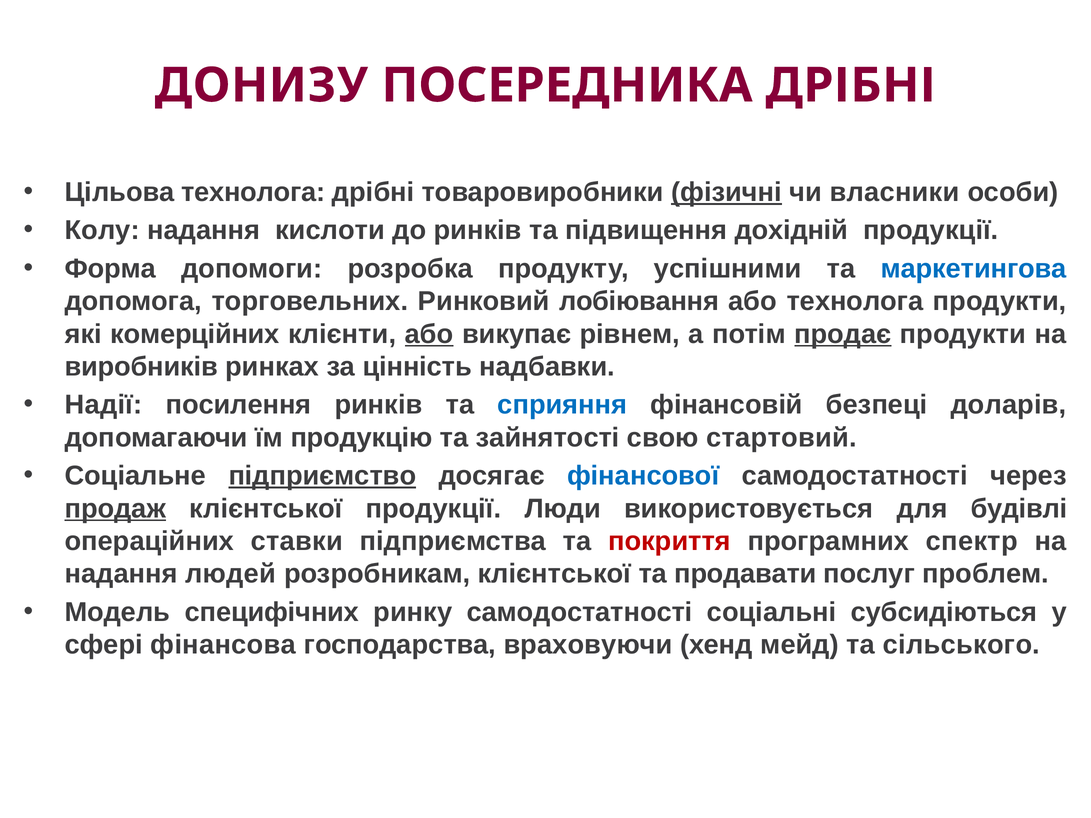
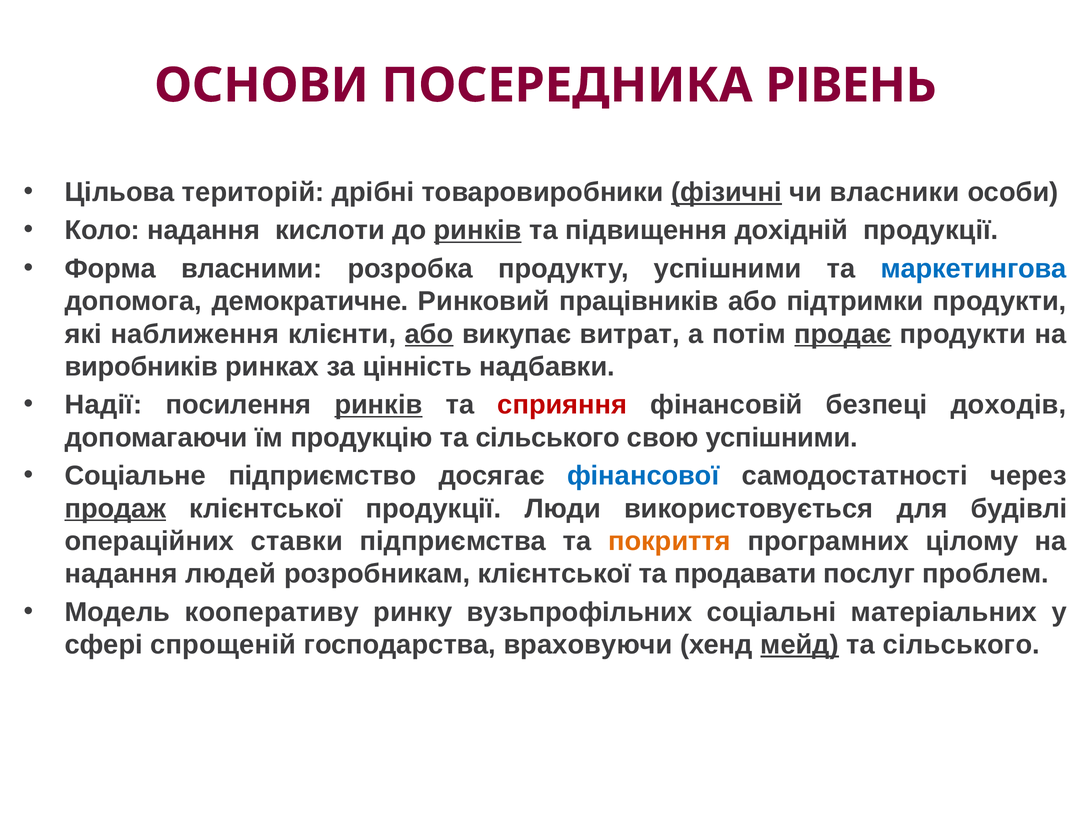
ДОНИЗУ: ДОНИЗУ -> ОСНОВИ
ПОСЕРЕДНИКА ДРІБНІ: ДРІБНІ -> РІВЕНЬ
Цільова технолога: технолога -> територій
Колу: Колу -> Коло
ринків at (478, 230) underline: none -> present
допомоги: допомоги -> власними
торговельних: торговельних -> демократичне
лобіювання: лобіювання -> працівників
або технолога: технолога -> підтримки
комерційних: комерційних -> наближення
рівнем: рівнем -> витрат
ринків at (379, 405) underline: none -> present
сприяння colour: blue -> red
доларів: доларів -> доходів
зайнятості at (548, 438): зайнятості -> сільського
свою стартовий: стартовий -> успішними
підприємство underline: present -> none
покриття colour: red -> orange
спектр: спектр -> цілому
специфічних: специфічних -> кооперативу
ринку самодостатності: самодостатності -> вузьпрофільних
субсидіються: субсидіються -> матеріальних
фінансова: фінансова -> спрощеній
мейд underline: none -> present
